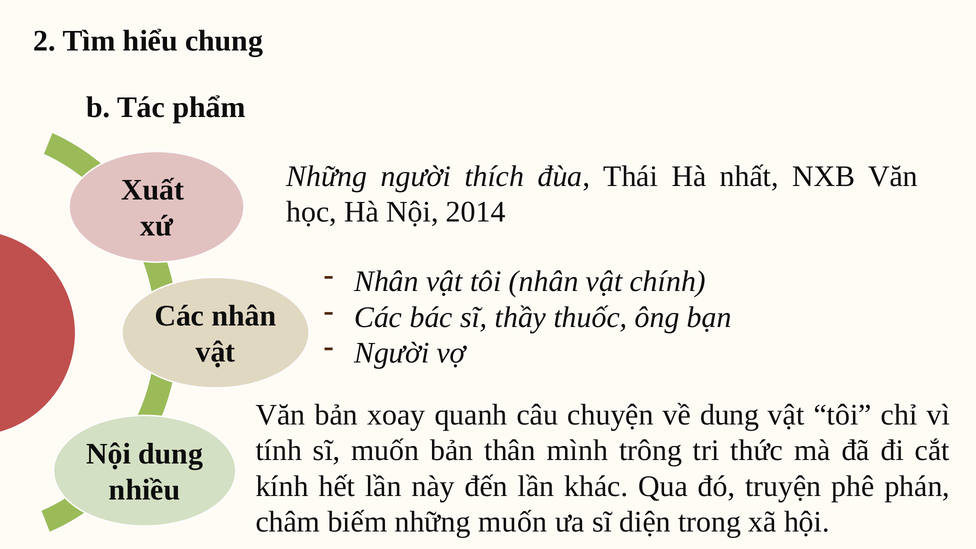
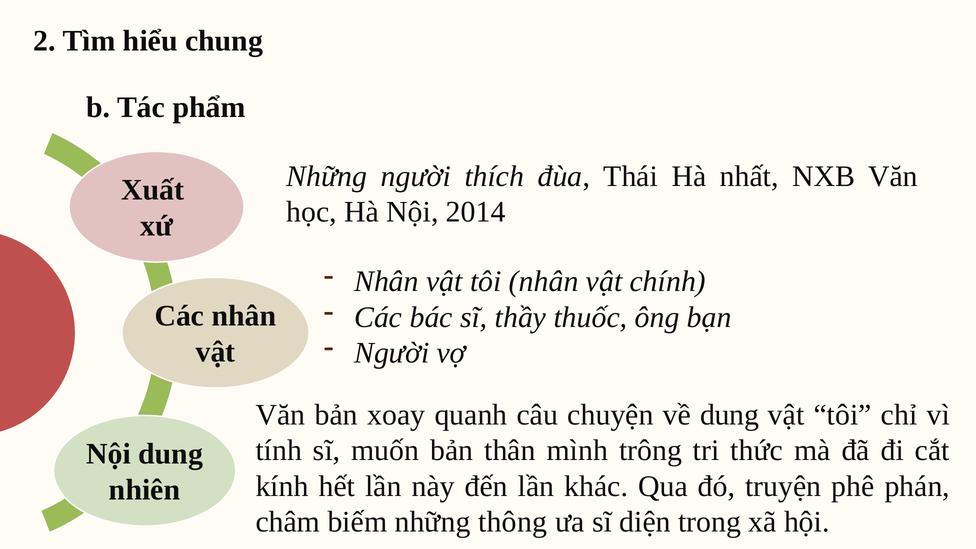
nhiều: nhiều -> nhiên
những muốn: muốn -> thông
